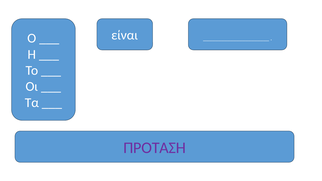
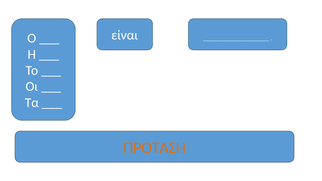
ΠΡΟΤΑΣΗ colour: purple -> orange
